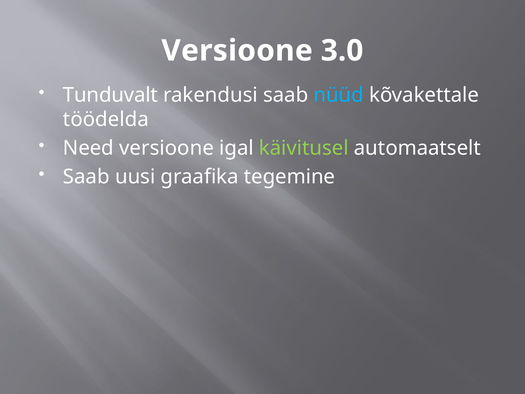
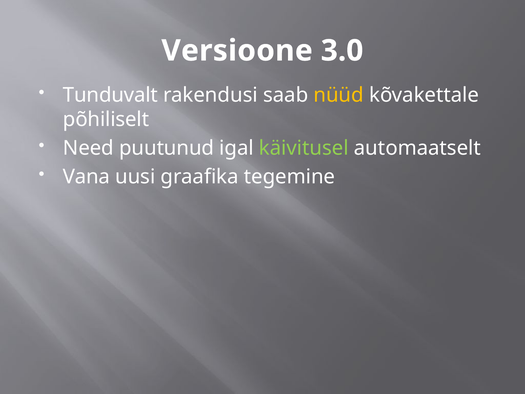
nüüd colour: light blue -> yellow
töödelda: töödelda -> põhiliselt
Need versioone: versioone -> puutunud
Saab at (86, 177): Saab -> Vana
